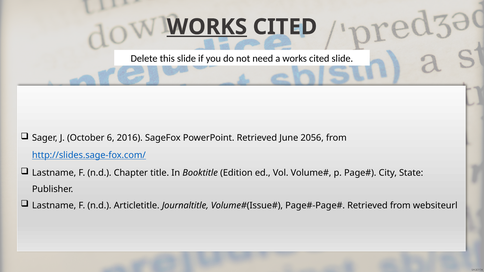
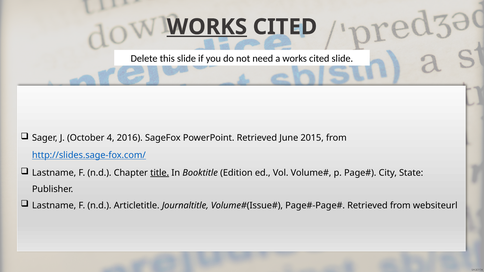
6: 6 -> 4
2056: 2056 -> 2015
title underline: none -> present
